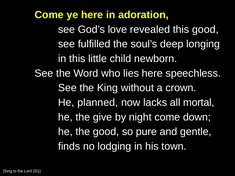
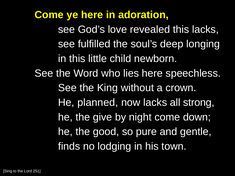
this good: good -> lacks
mortal: mortal -> strong
